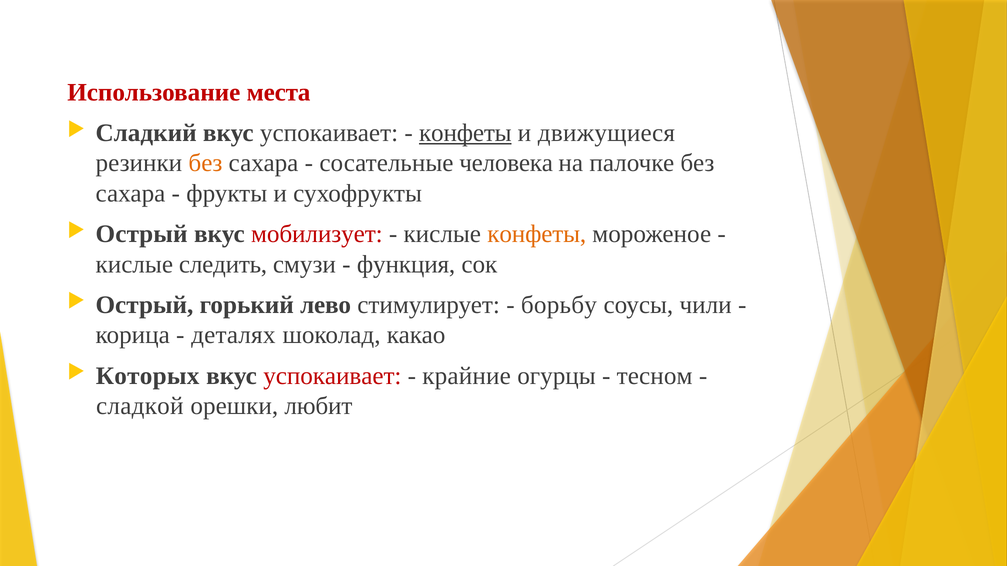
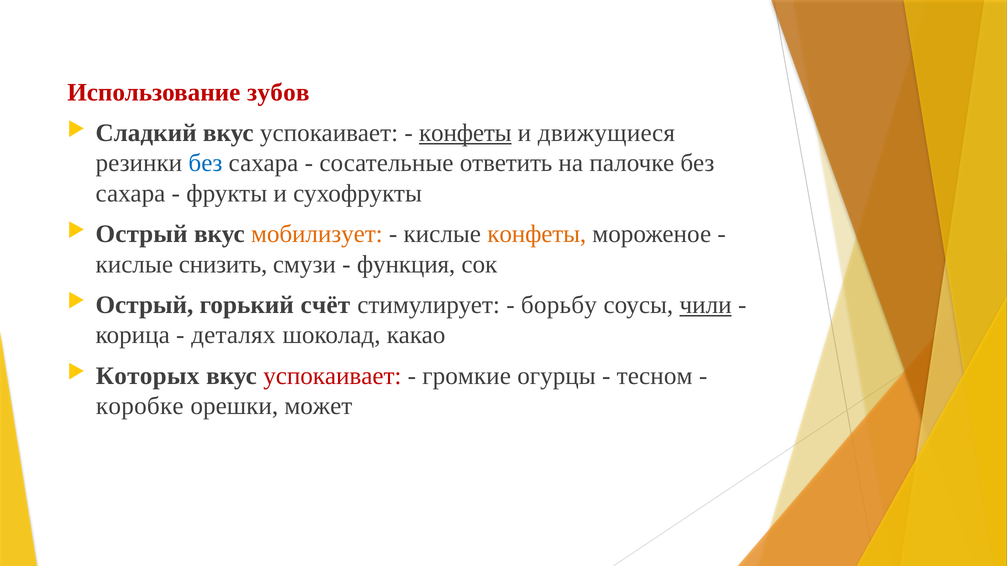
места: места -> зубов
без at (205, 163) colour: orange -> blue
человека: человека -> ответить
мобилизует colour: red -> orange
следить: следить -> снизить
лево: лево -> счёт
чили underline: none -> present
крайние: крайние -> громкие
сладкой: сладкой -> коробке
любит: любит -> может
